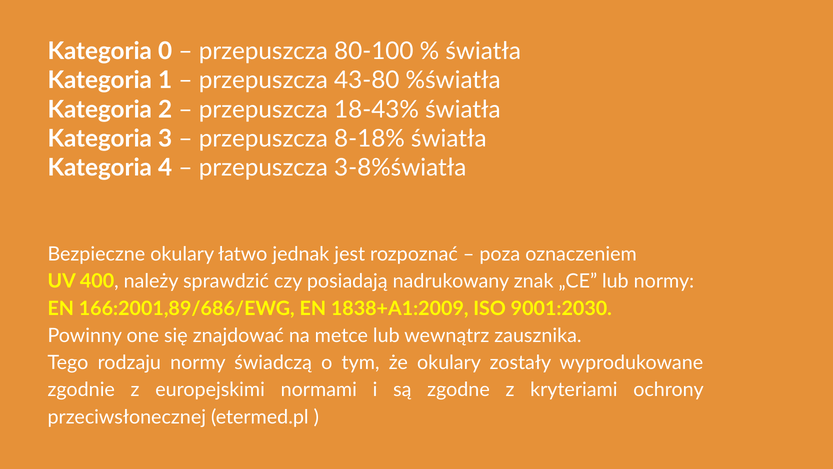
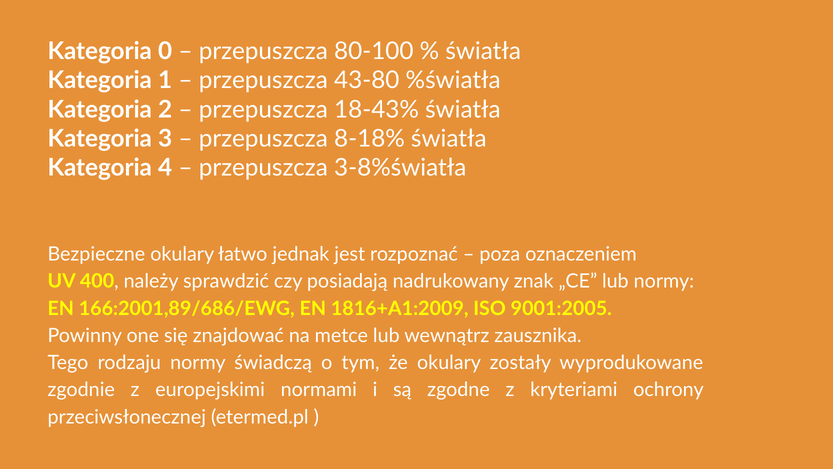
1838+A1:2009: 1838+A1:2009 -> 1816+A1:2009
9001:2030: 9001:2030 -> 9001:2005
